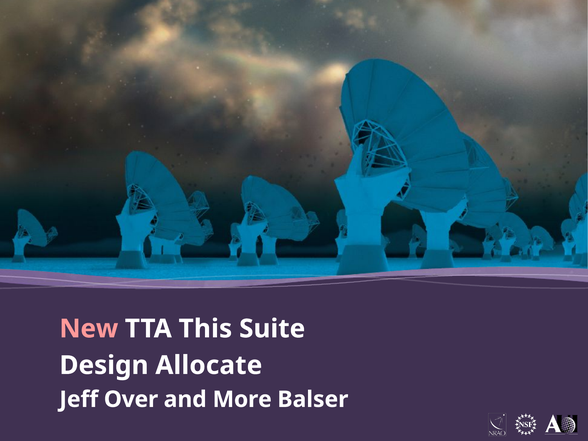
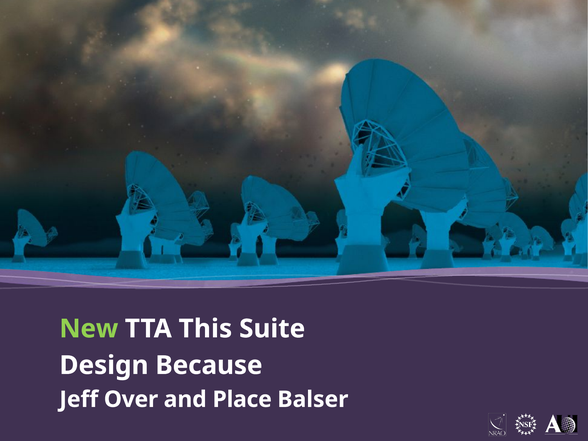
New colour: pink -> light green
Allocate: Allocate -> Because
More: More -> Place
